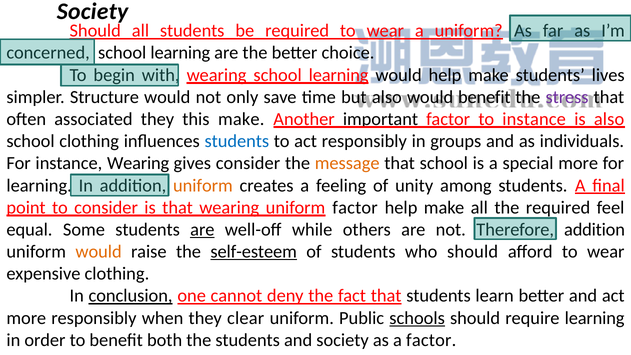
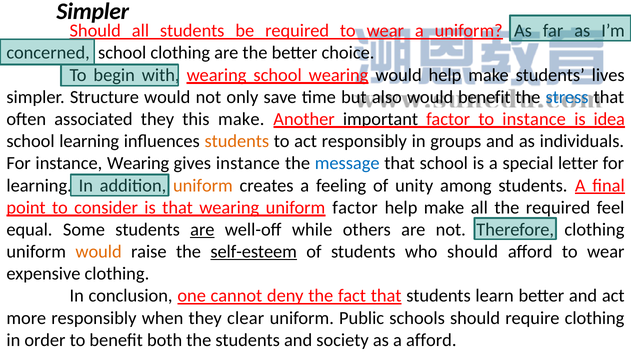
Society at (93, 11): Society -> Simpler
learning at (180, 53): learning -> clothing
wearing school learning: learning -> wearing
stress colour: purple -> blue
is also: also -> idea
school clothing: clothing -> learning
students at (237, 141) colour: blue -> orange
gives consider: consider -> instance
message colour: orange -> blue
special more: more -> letter
addition at (595, 230): addition -> clothing
conclusion underline: present -> none
schools underline: present -> none
require learning: learning -> clothing
a factor: factor -> afford
